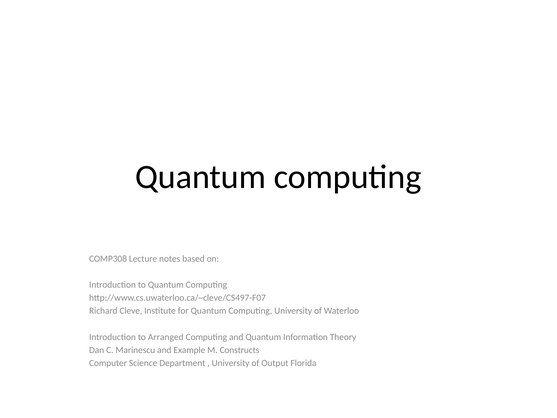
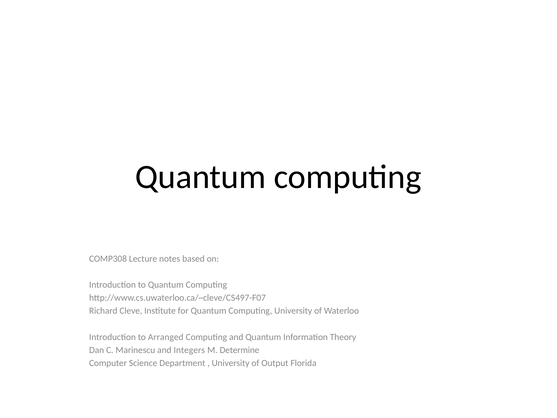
Example: Example -> Integers
Constructs: Constructs -> Determine
